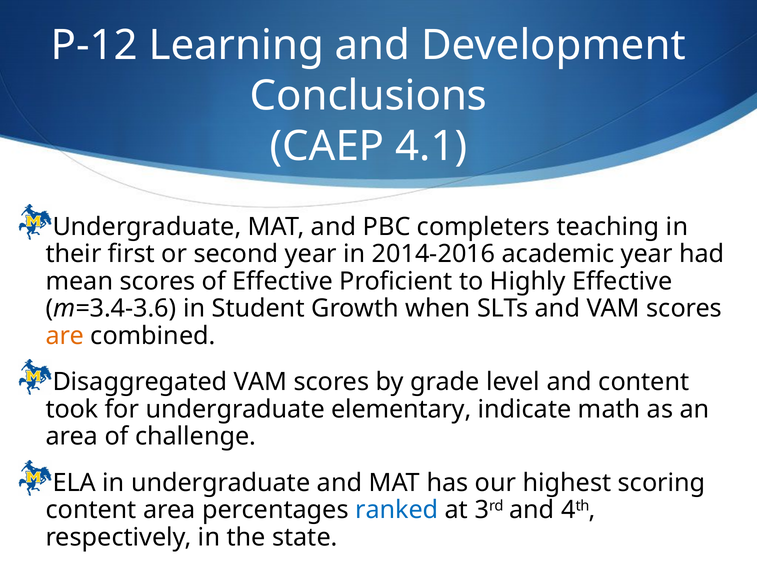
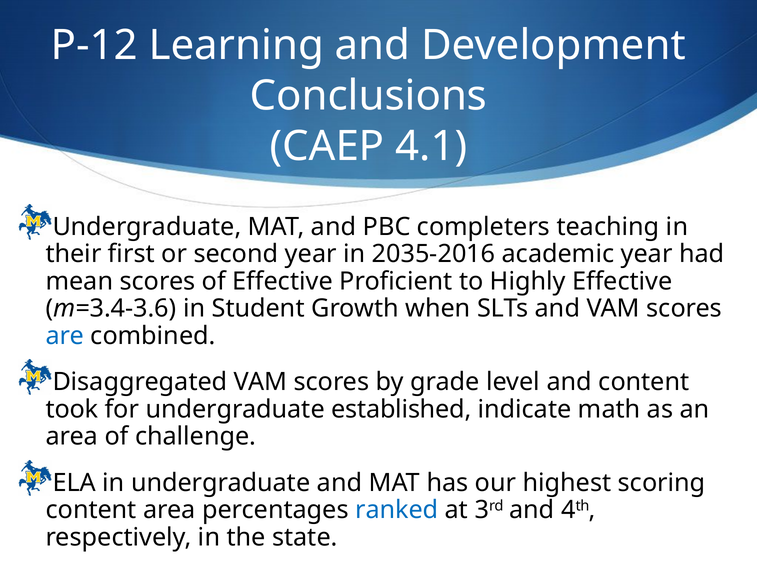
2014-2016: 2014-2016 -> 2035-2016
are colour: orange -> blue
elementary: elementary -> established
